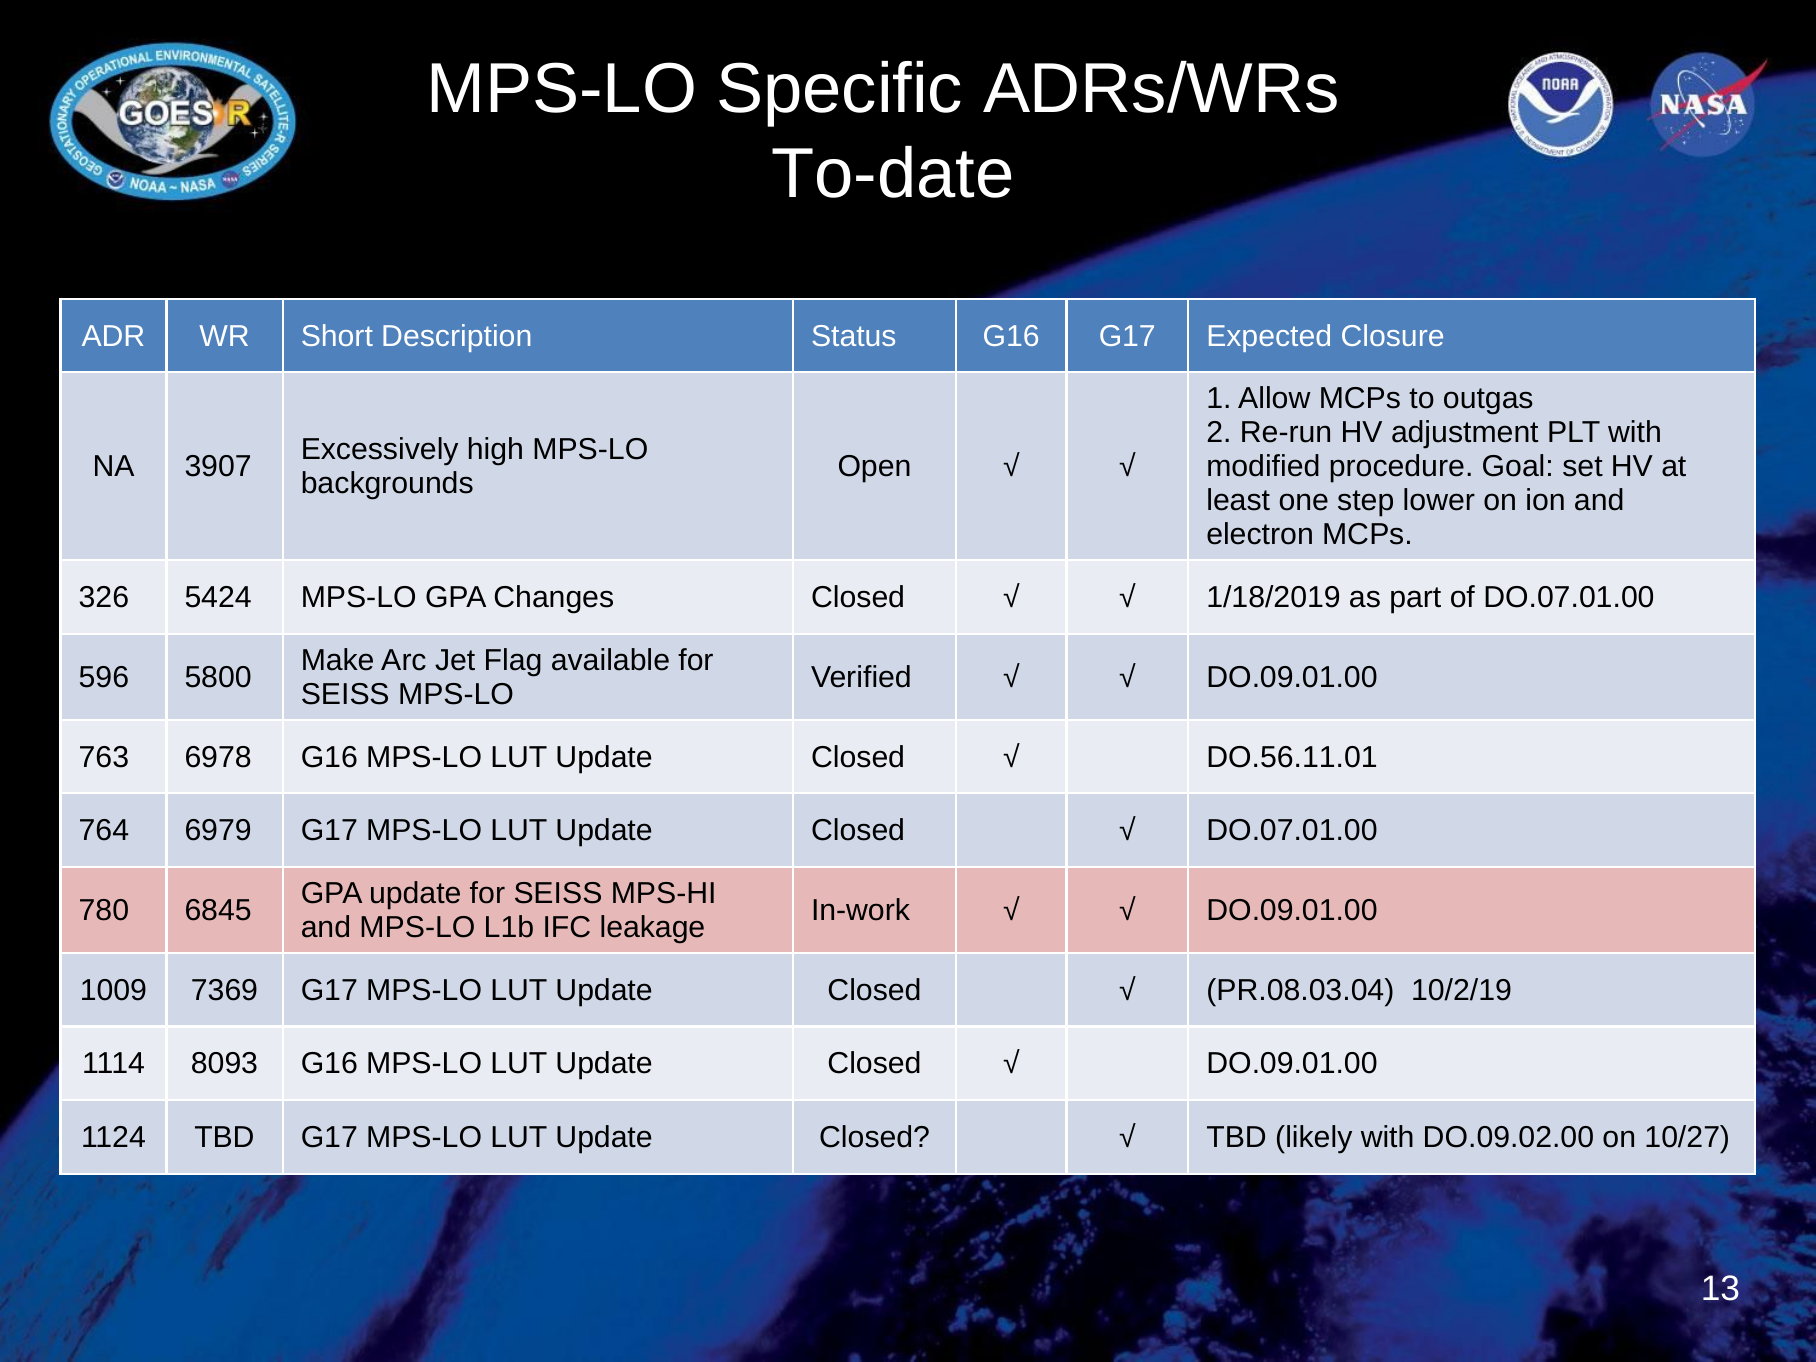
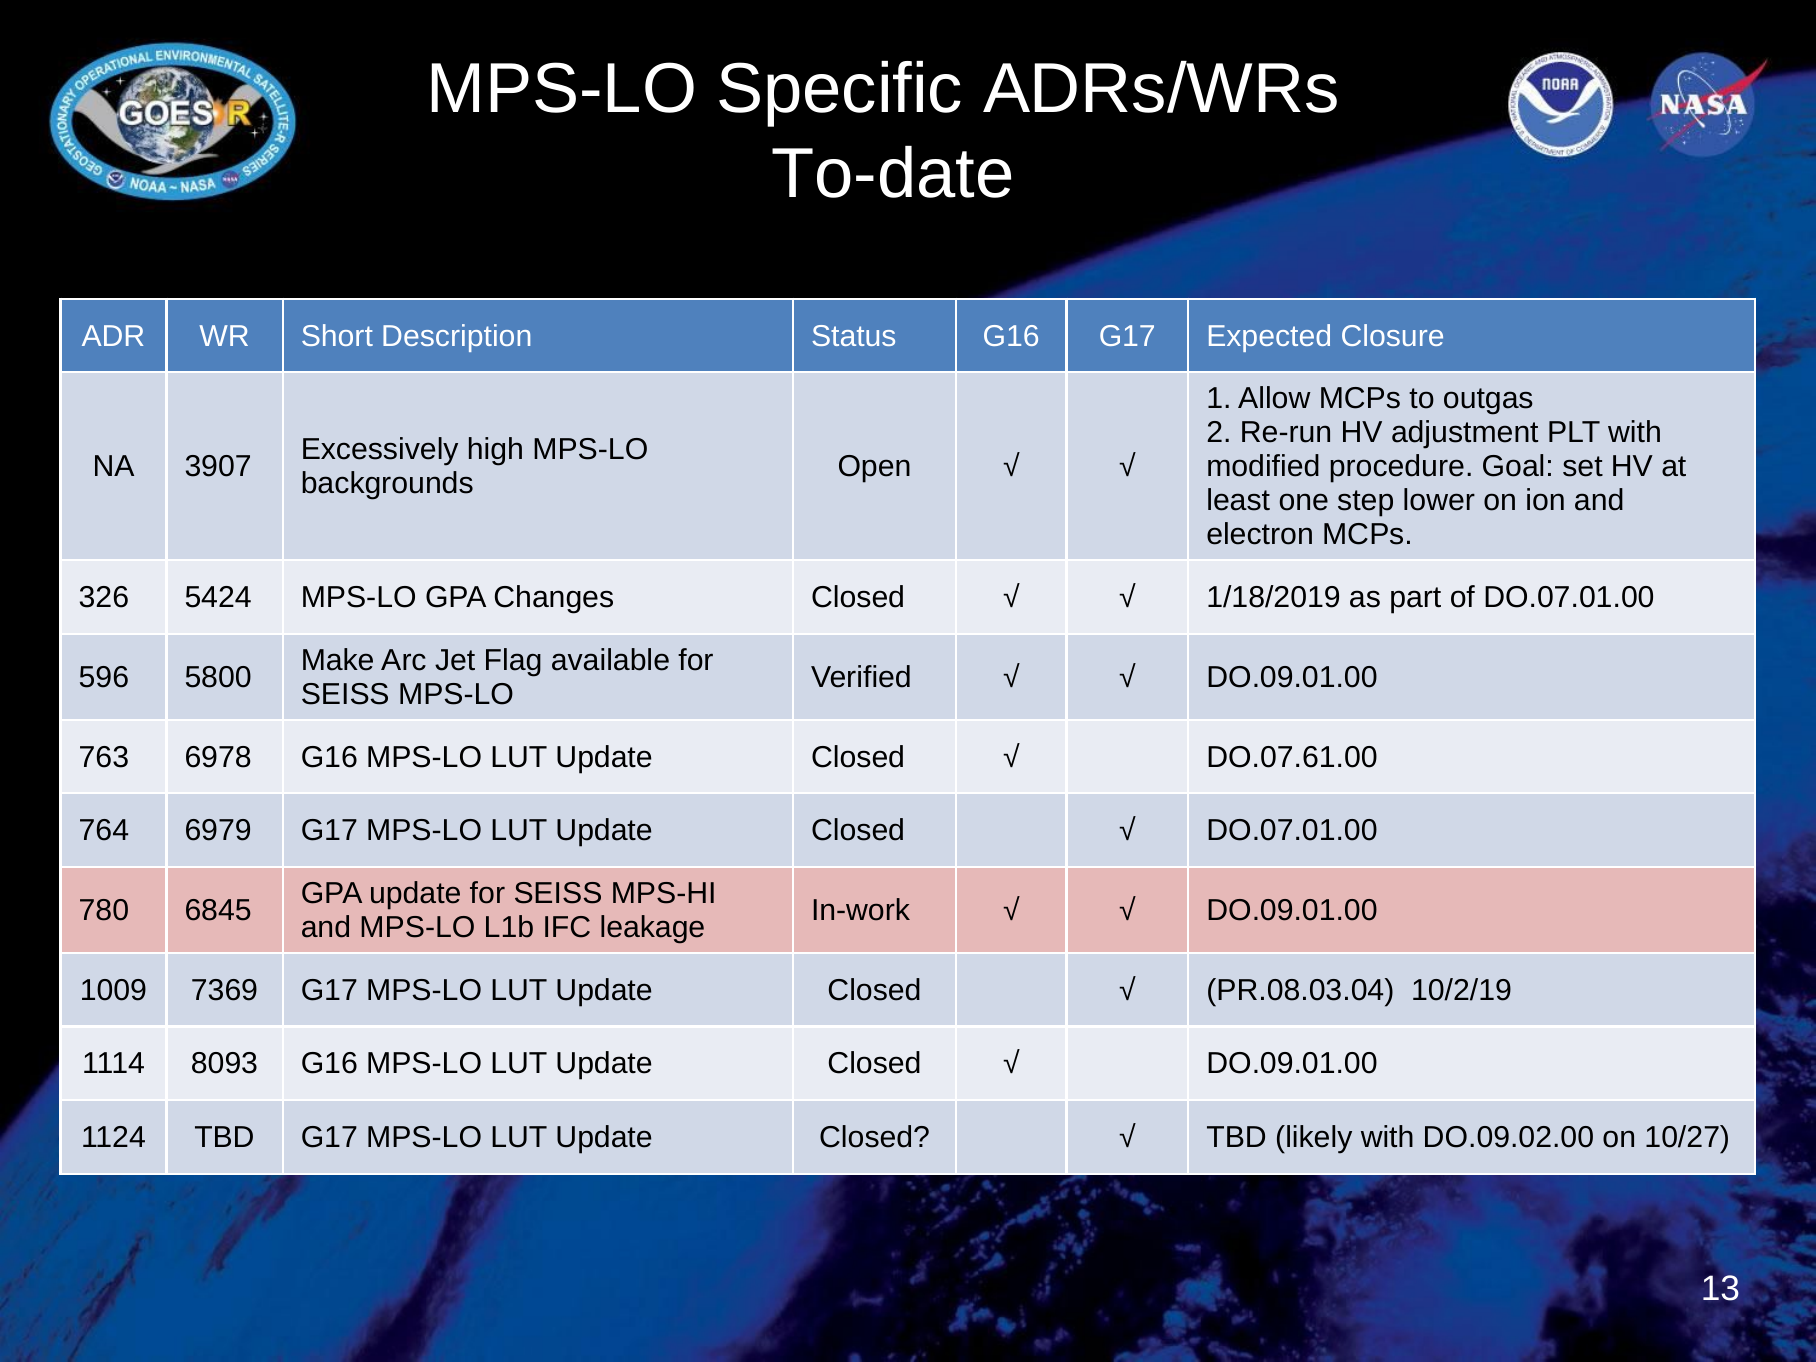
DO.56.11.01: DO.56.11.01 -> DO.07.61.00
